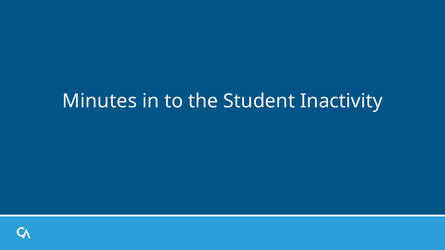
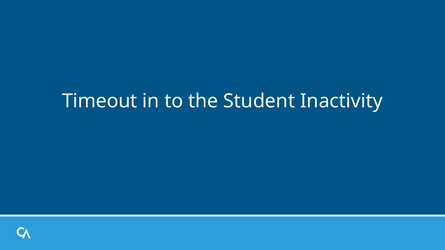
Minutes: Minutes -> Timeout
